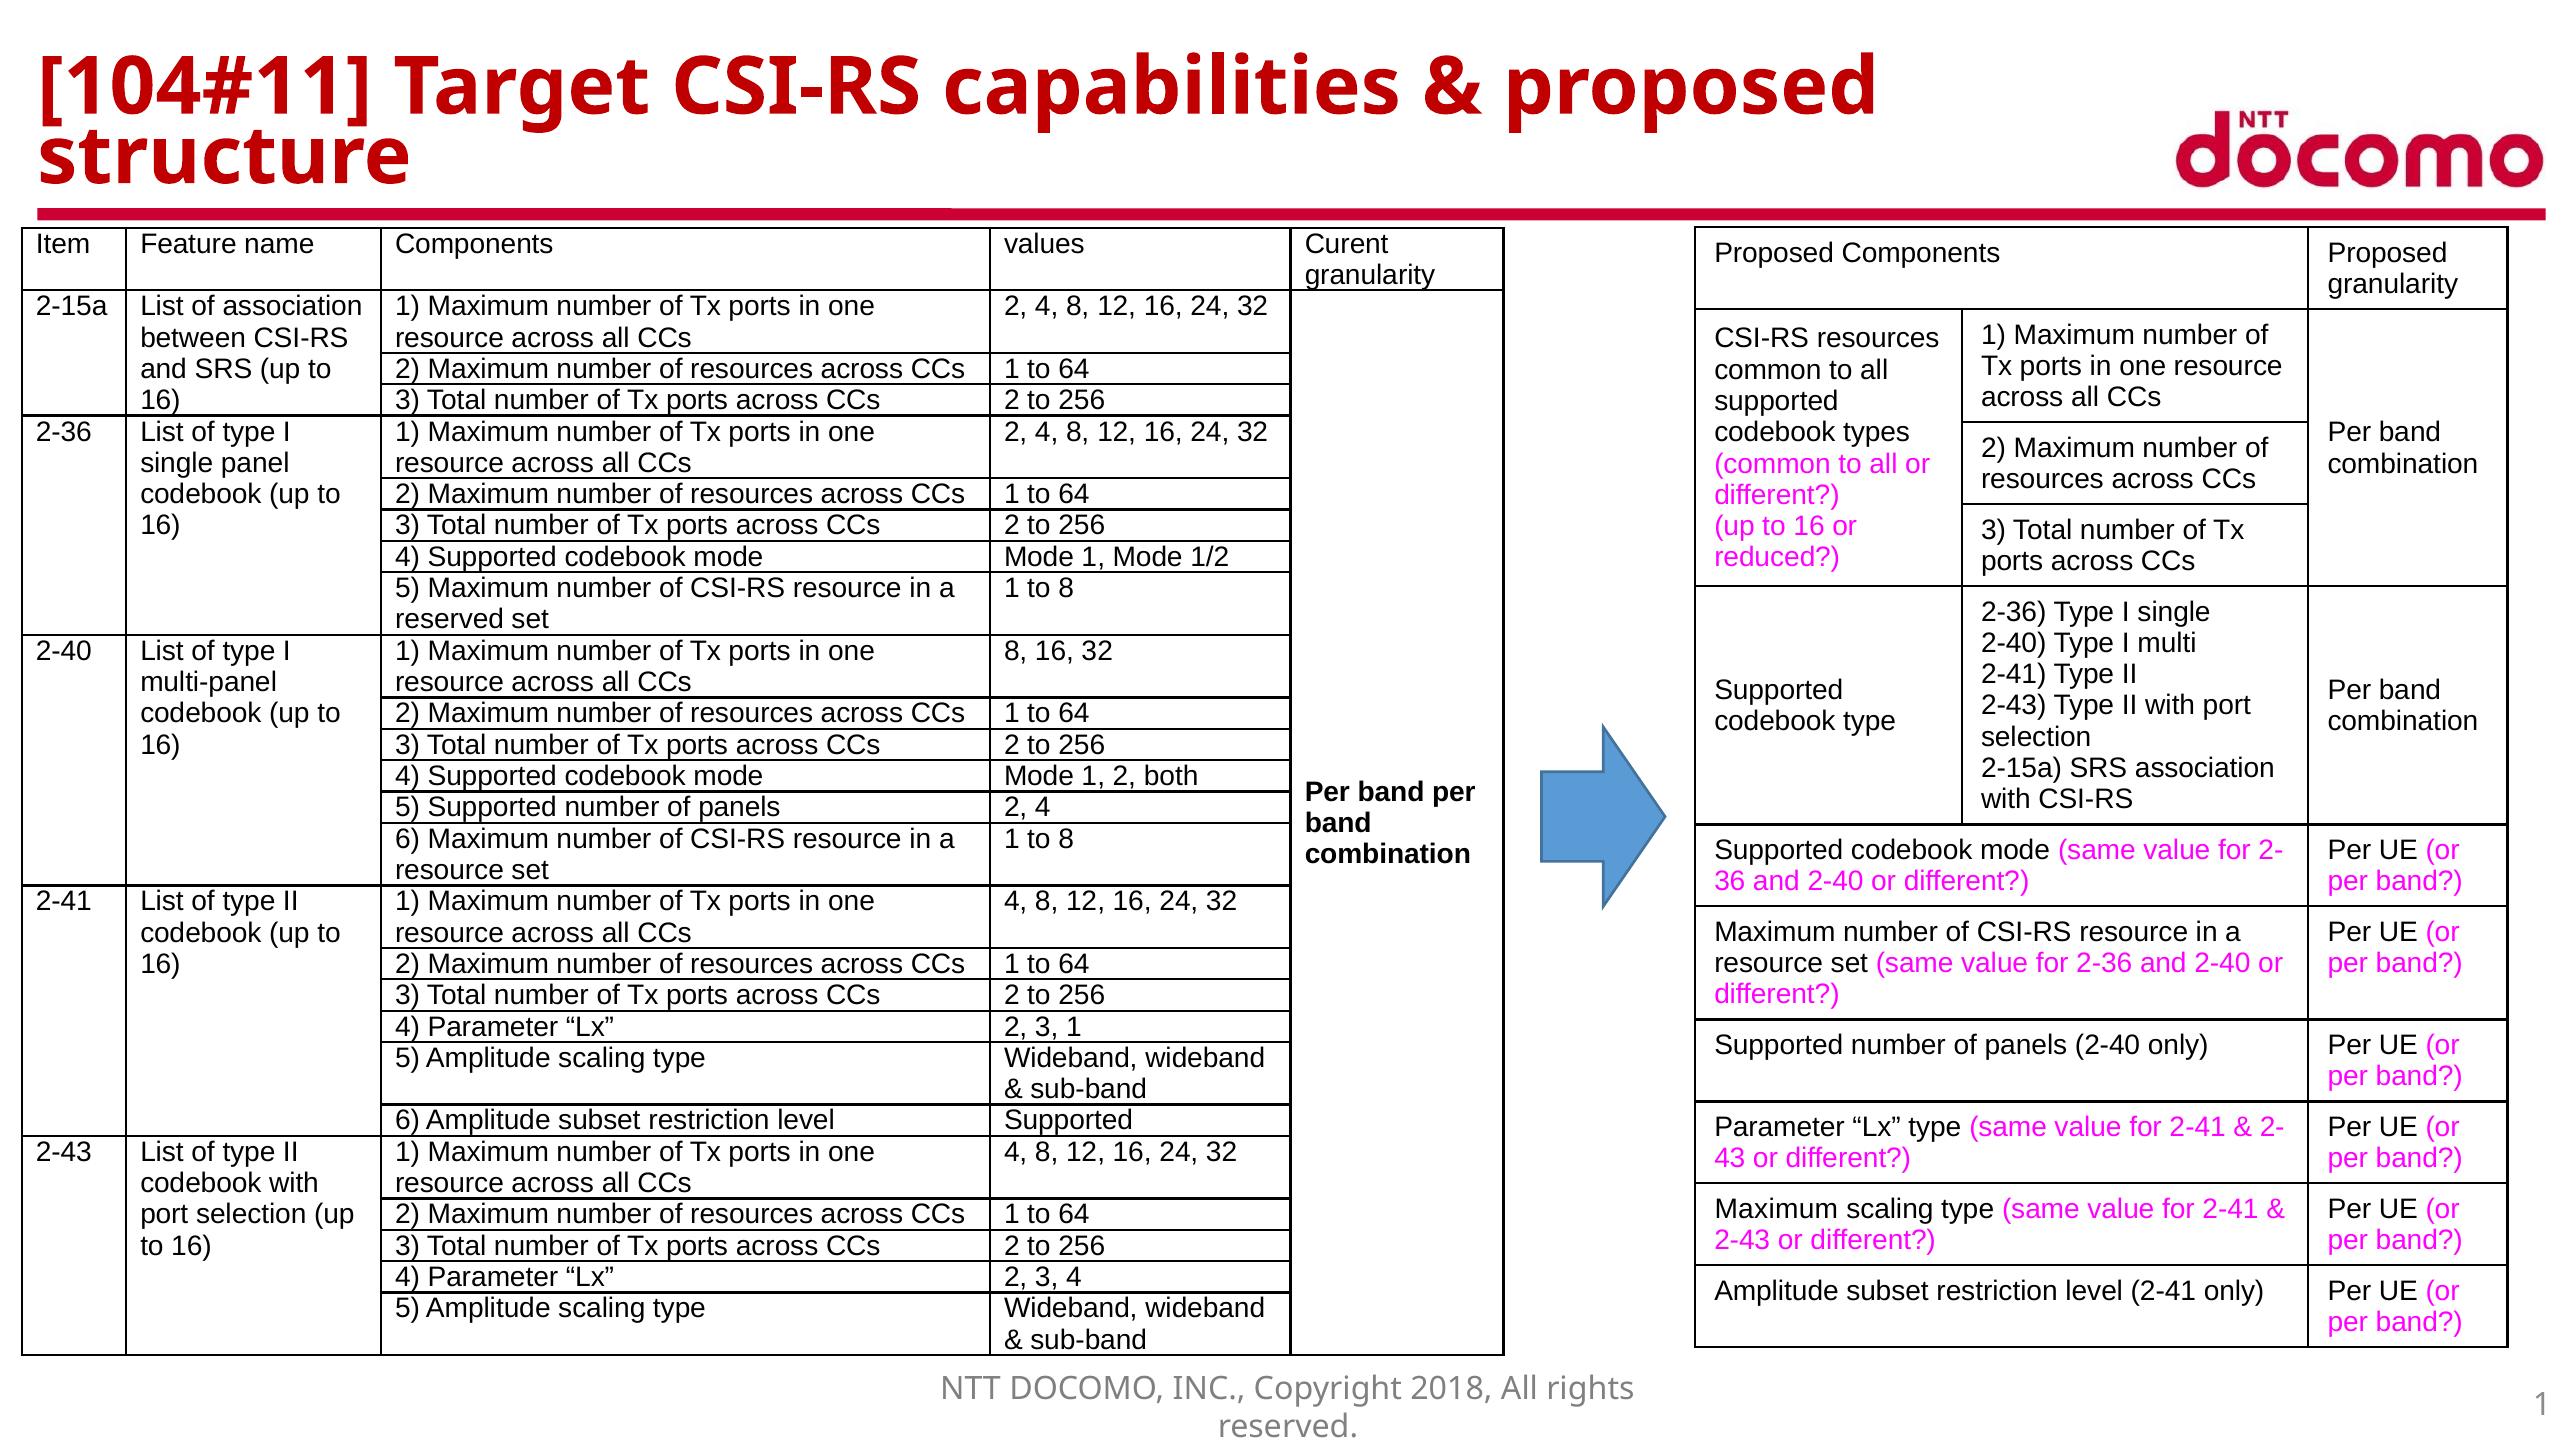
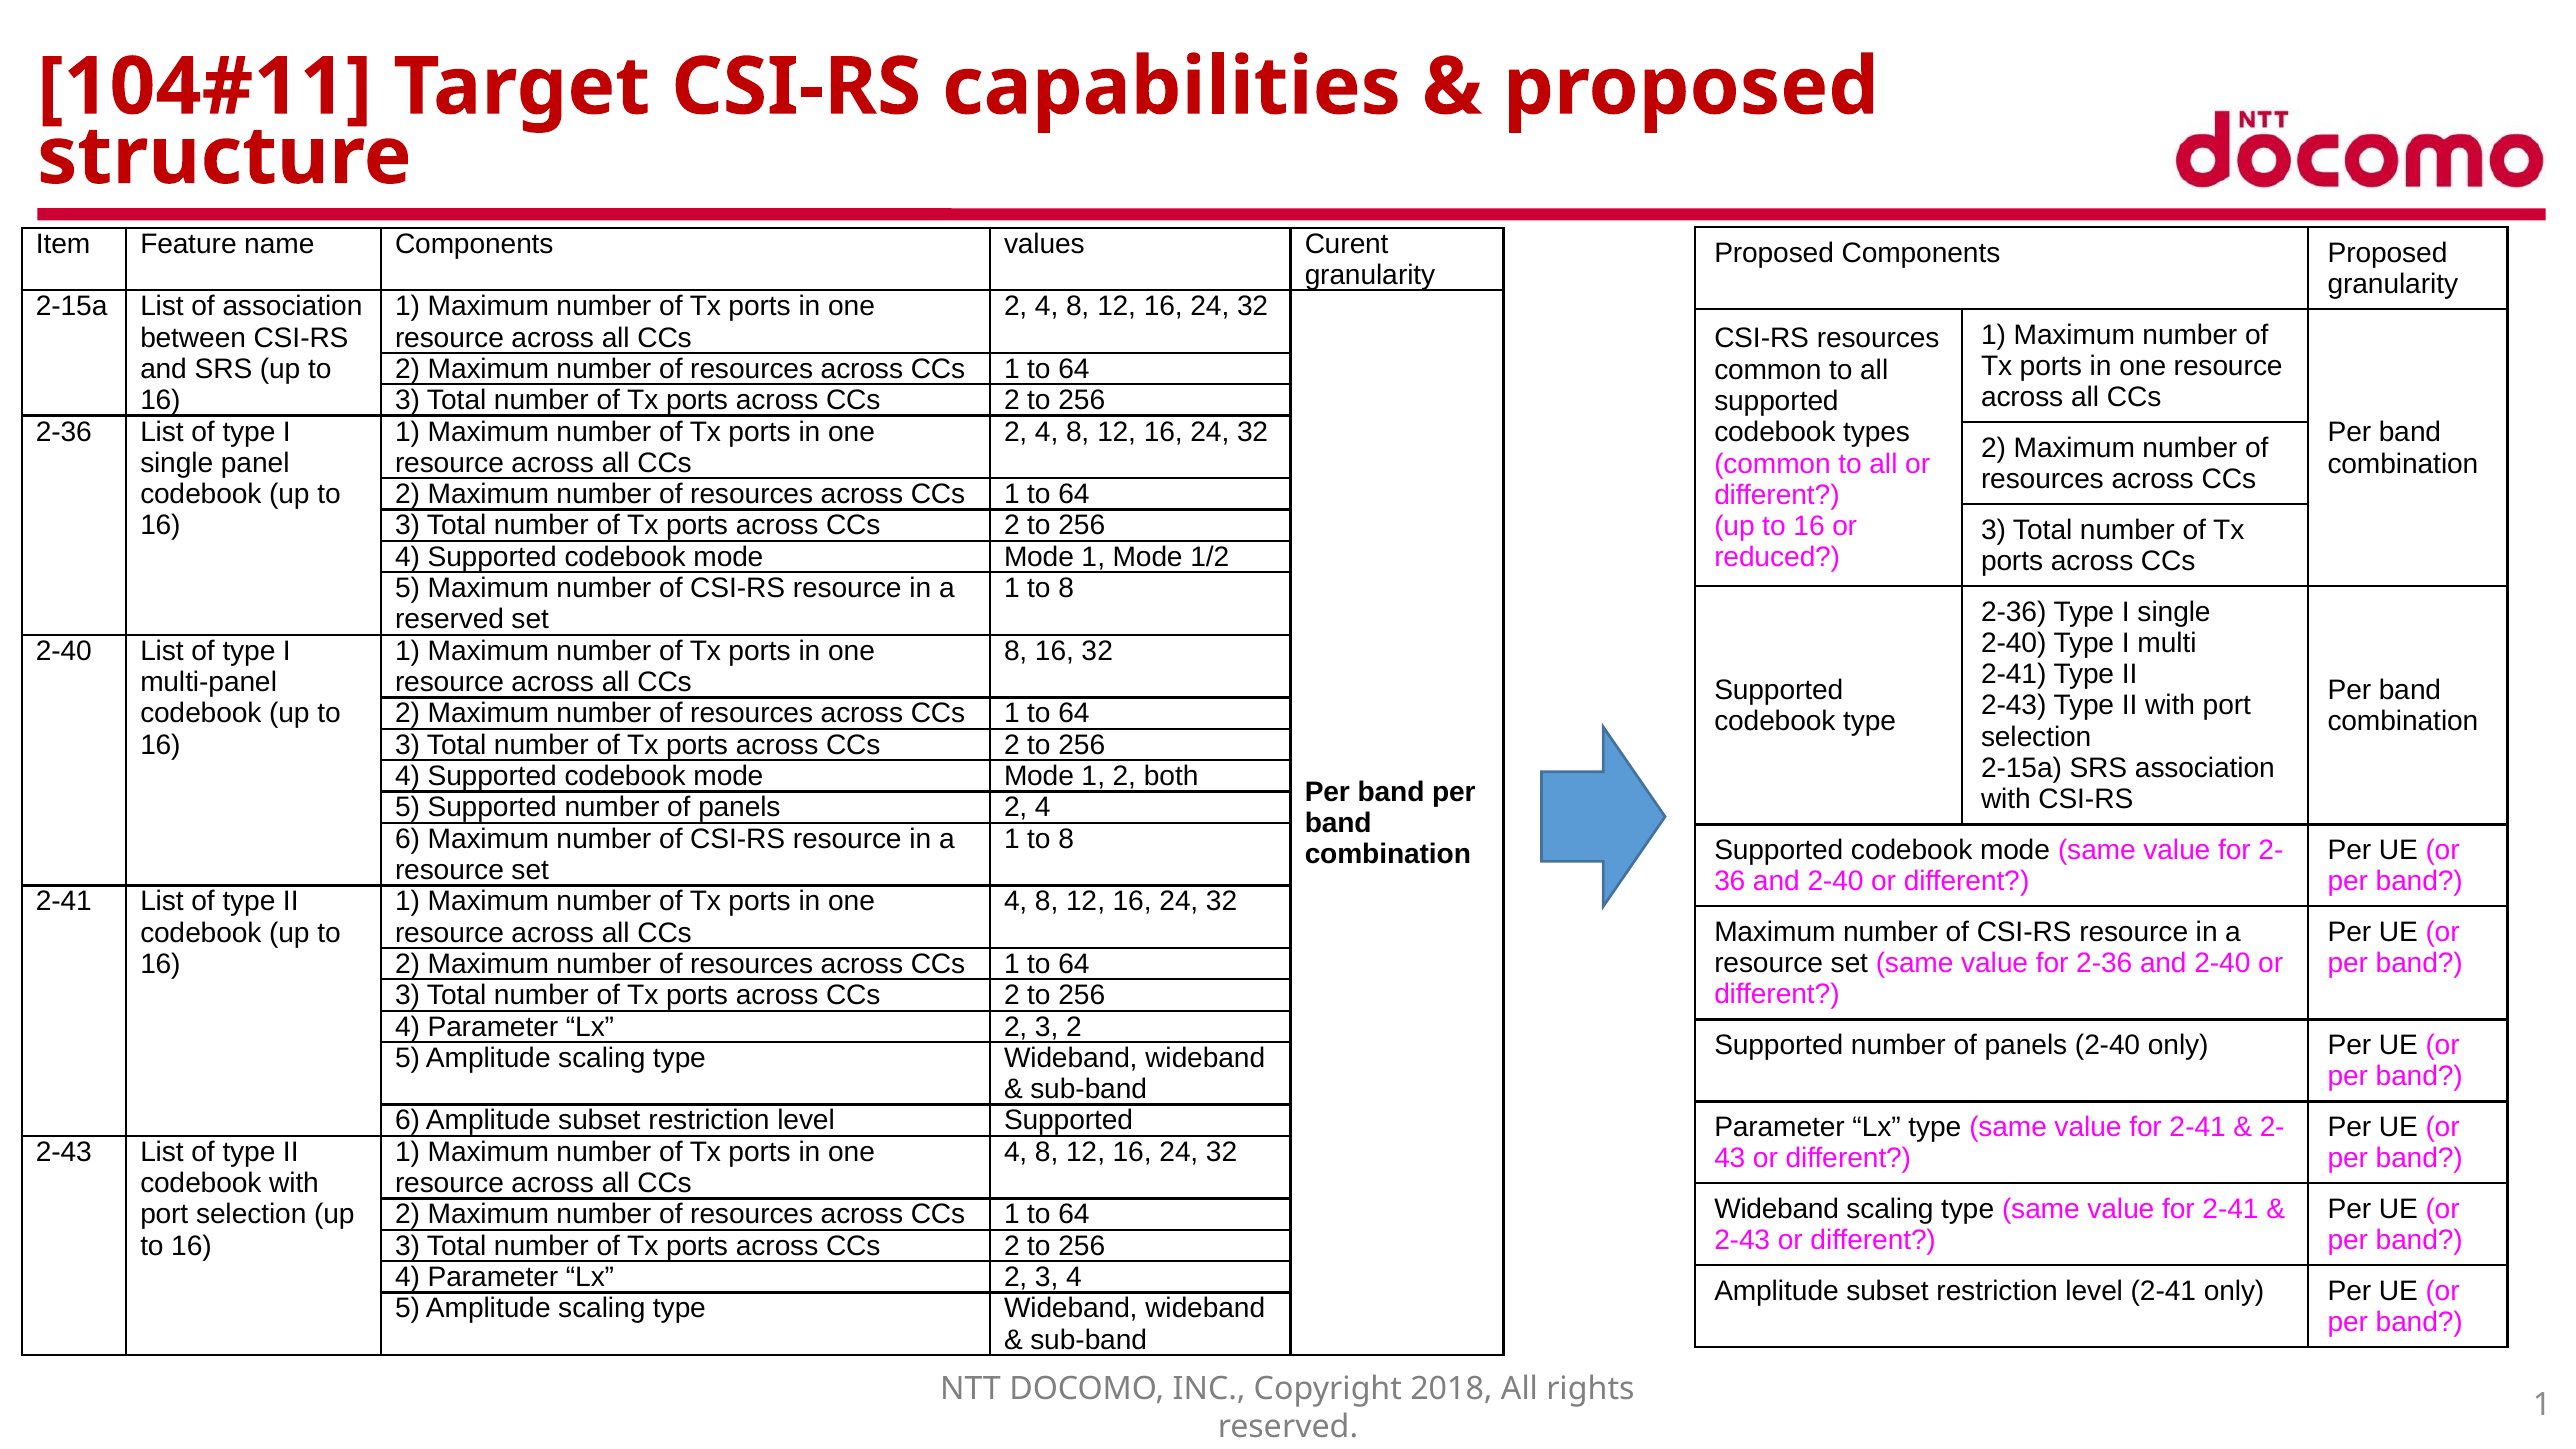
3 1: 1 -> 2
Maximum at (1776, 1209): Maximum -> Wideband
